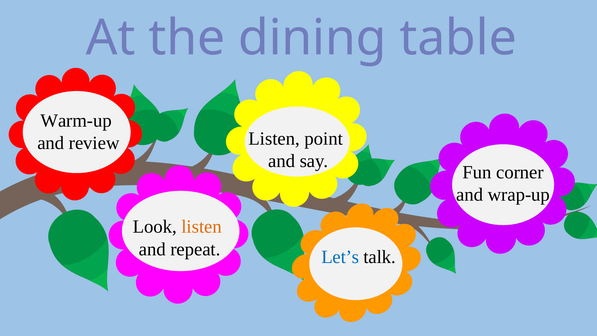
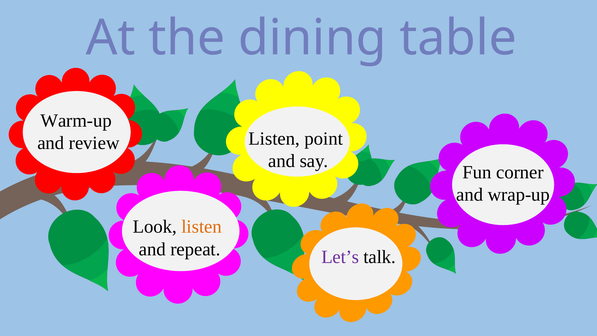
Let’s colour: blue -> purple
